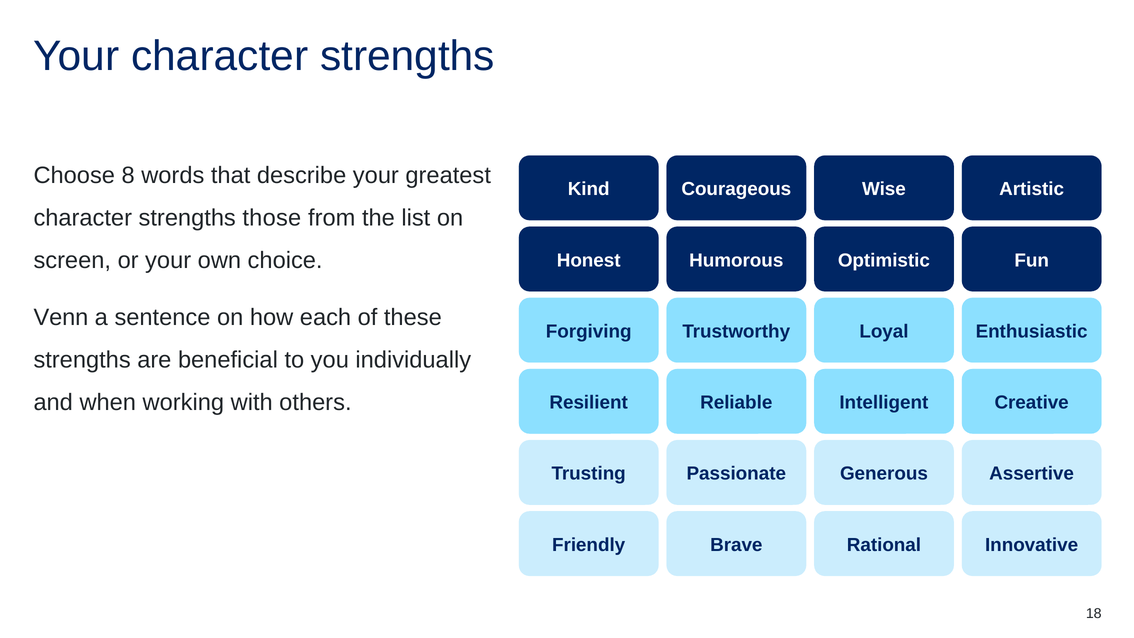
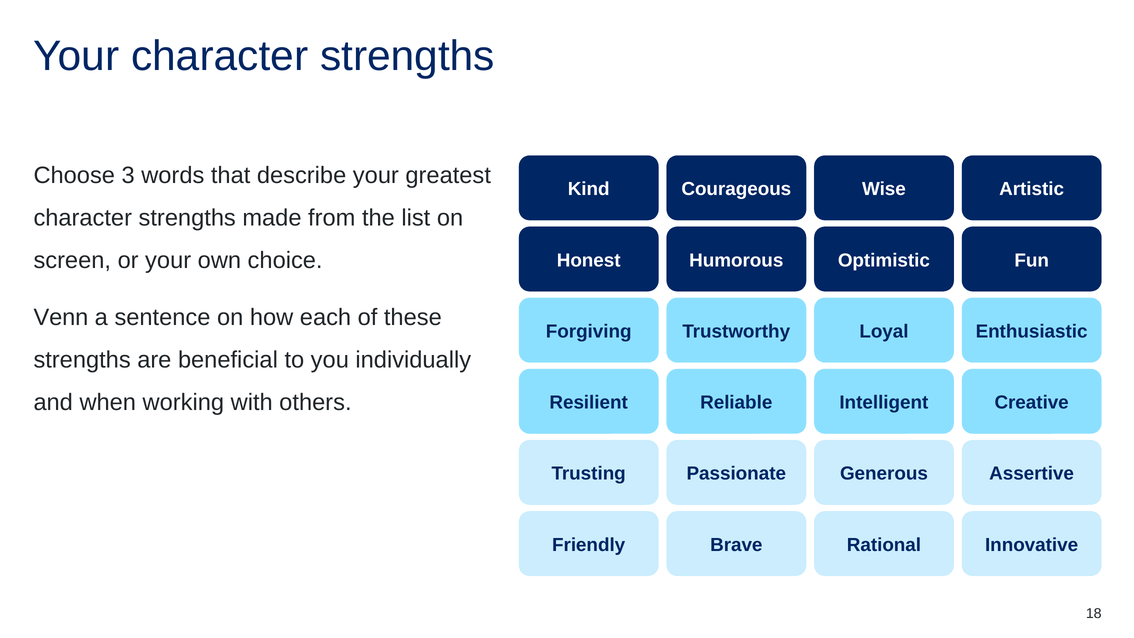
8: 8 -> 3
those: those -> made
